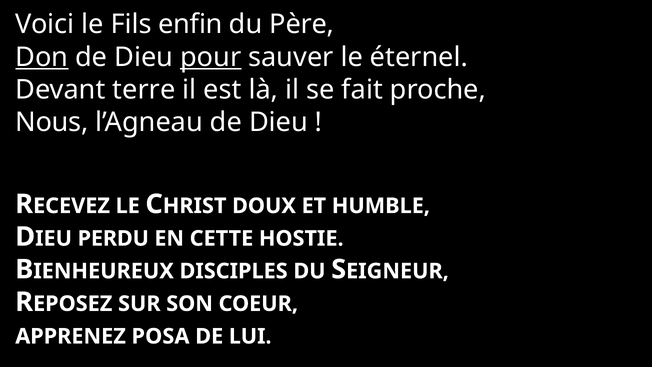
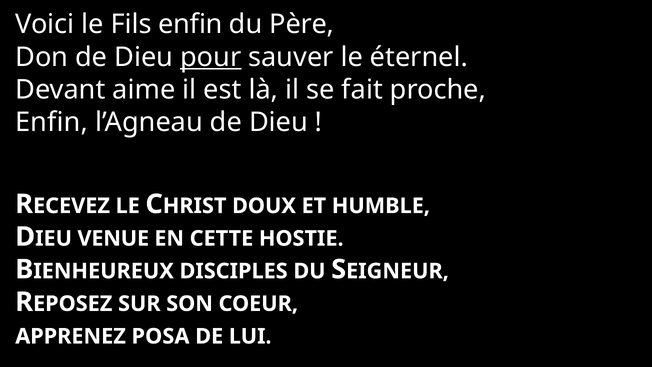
Don underline: present -> none
terre: terre -> aime
Nous at (52, 122): Nous -> Enfin
PERDU: PERDU -> VENUE
